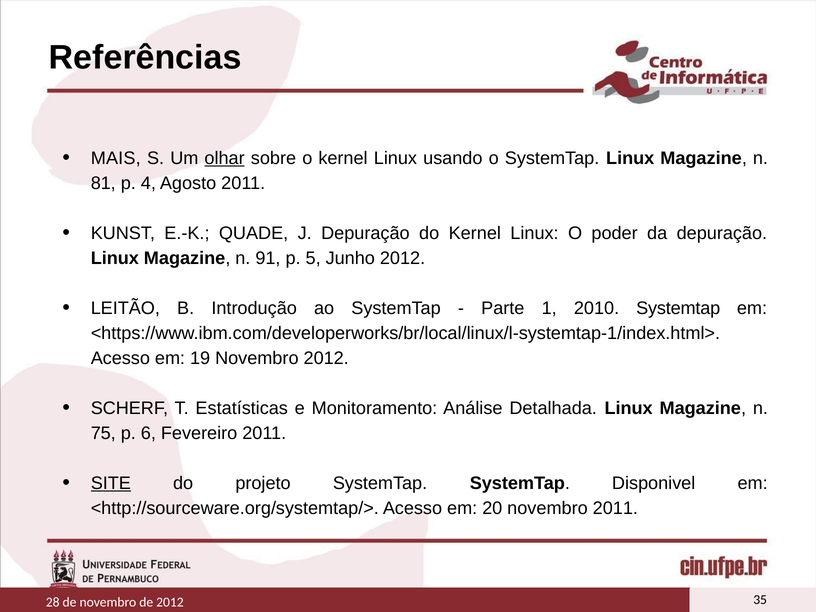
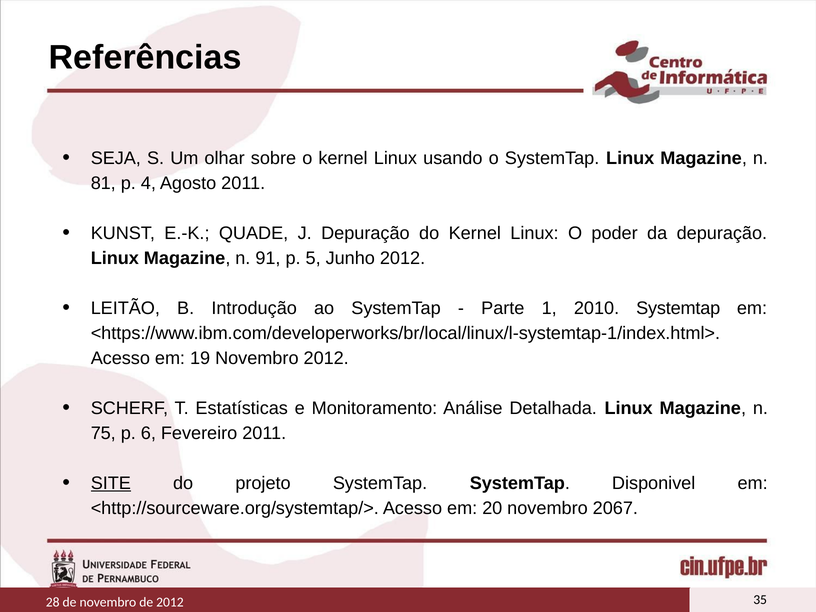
MAIS: MAIS -> SEJA
olhar underline: present -> none
novembro 2011: 2011 -> 2067
